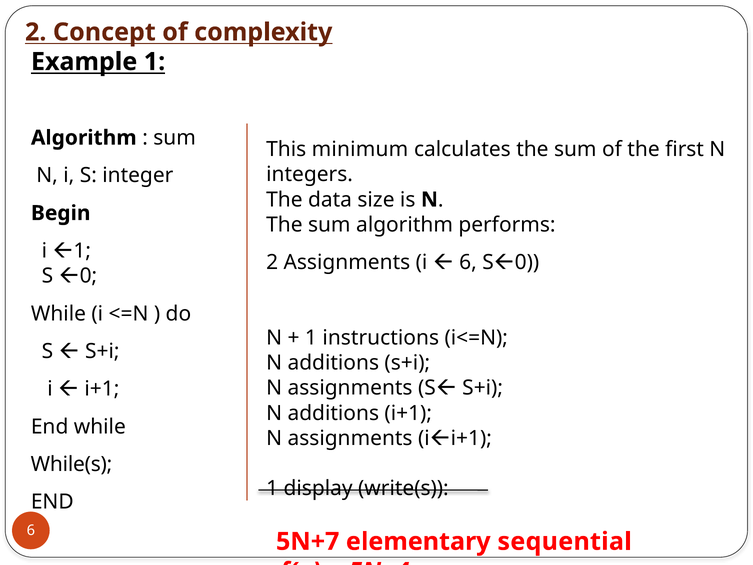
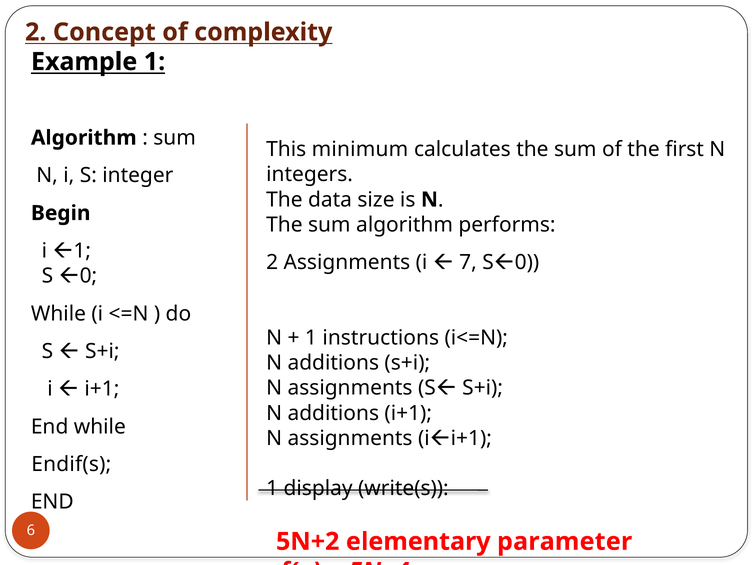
6 at (468, 262): 6 -> 7
While(s: While(s -> Endif(s
5N+7: 5N+7 -> 5N+2
sequential: sequential -> parameter
